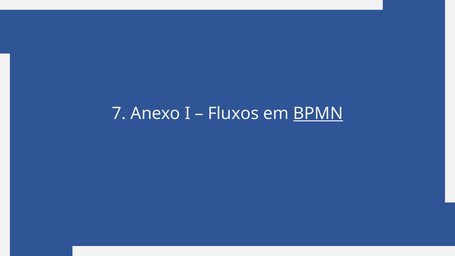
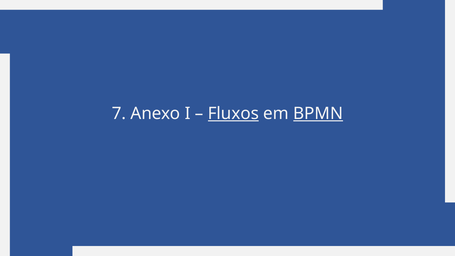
Fluxos underline: none -> present
